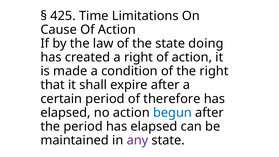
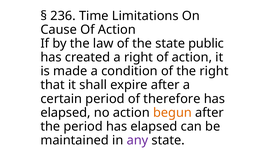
425: 425 -> 236
doing: doing -> public
begun colour: blue -> orange
